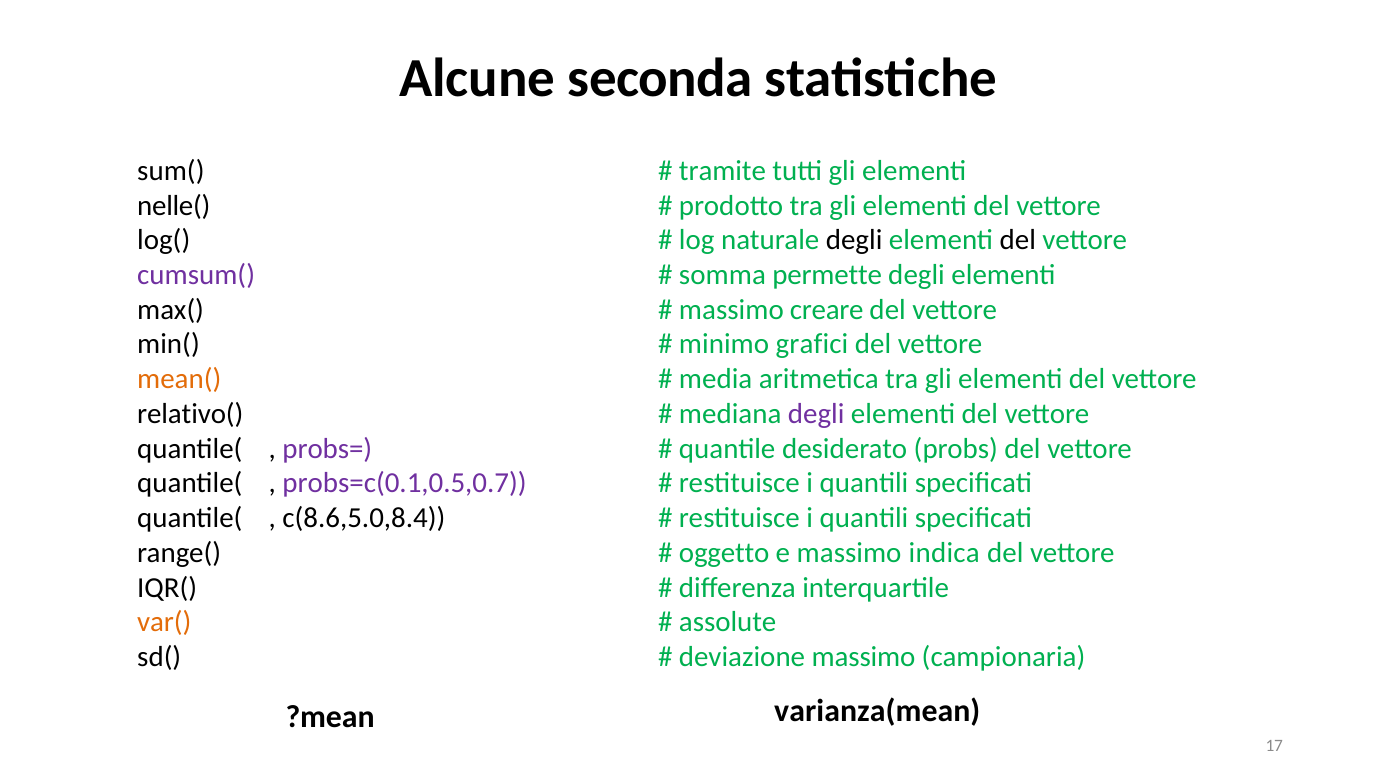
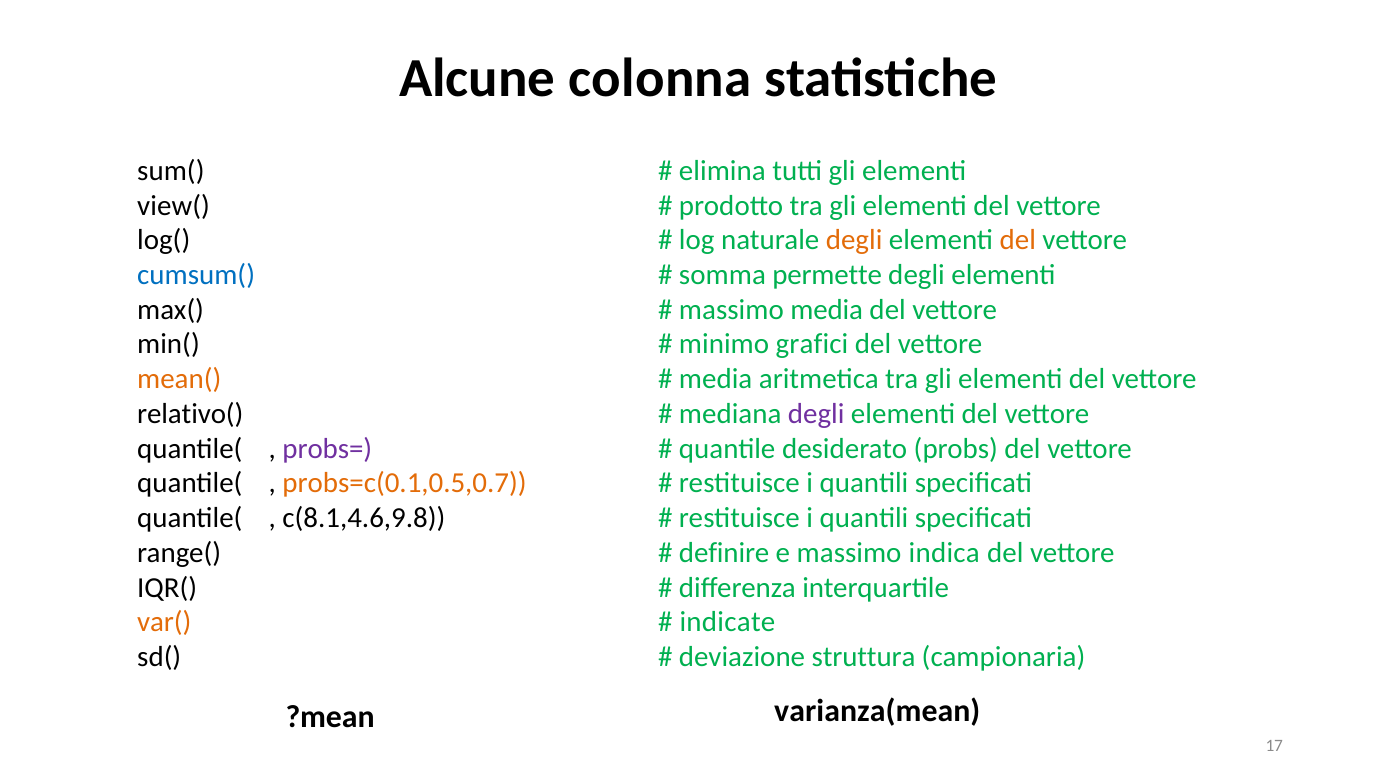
seconda: seconda -> colonna
tramite: tramite -> elimina
nelle(: nelle( -> view(
degli at (854, 240) colour: black -> orange
del at (1018, 240) colour: black -> orange
cumsum( colour: purple -> blue
massimo creare: creare -> media
probs=c(0.1,0.5,0.7 colour: purple -> orange
c(8.6,5.0,8.4: c(8.6,5.0,8.4 -> c(8.1,4.6,9.8
oggetto: oggetto -> definire
assolute: assolute -> indicate
deviazione massimo: massimo -> struttura
